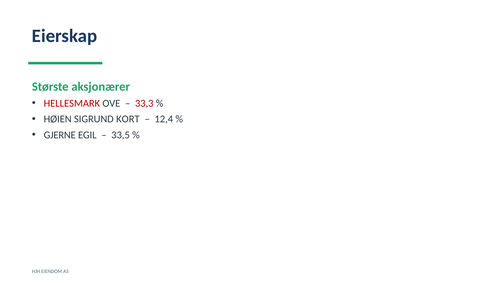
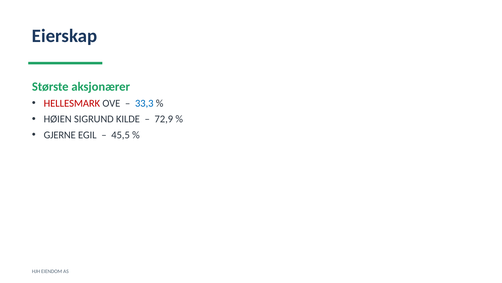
33,3 colour: red -> blue
KORT: KORT -> KILDE
12,4: 12,4 -> 72,9
33,5: 33,5 -> 45,5
